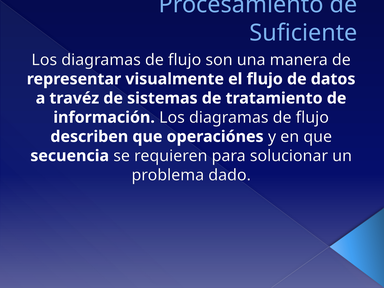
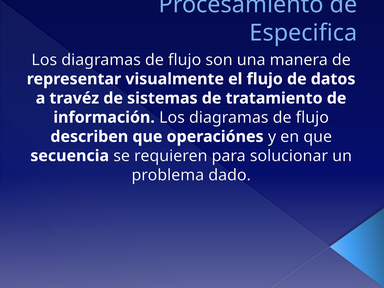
Suficiente: Suficiente -> Especifica
